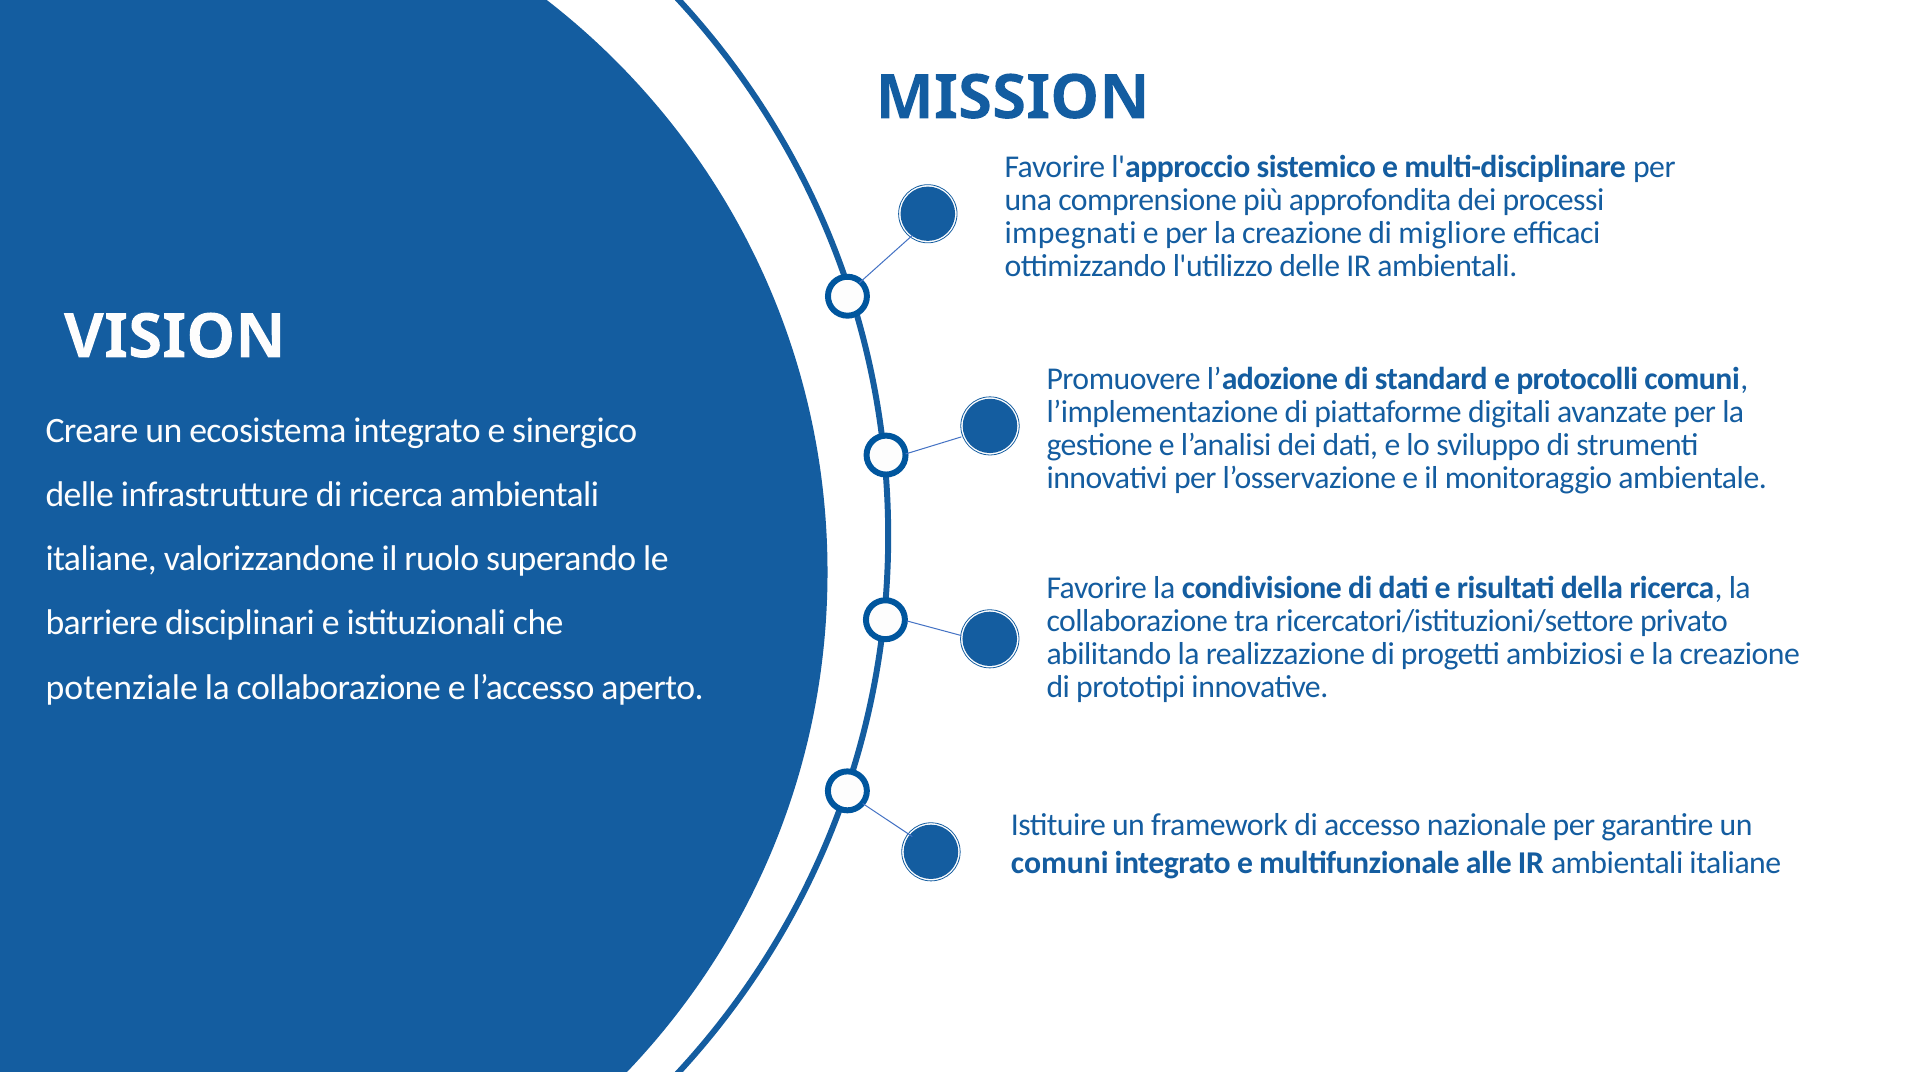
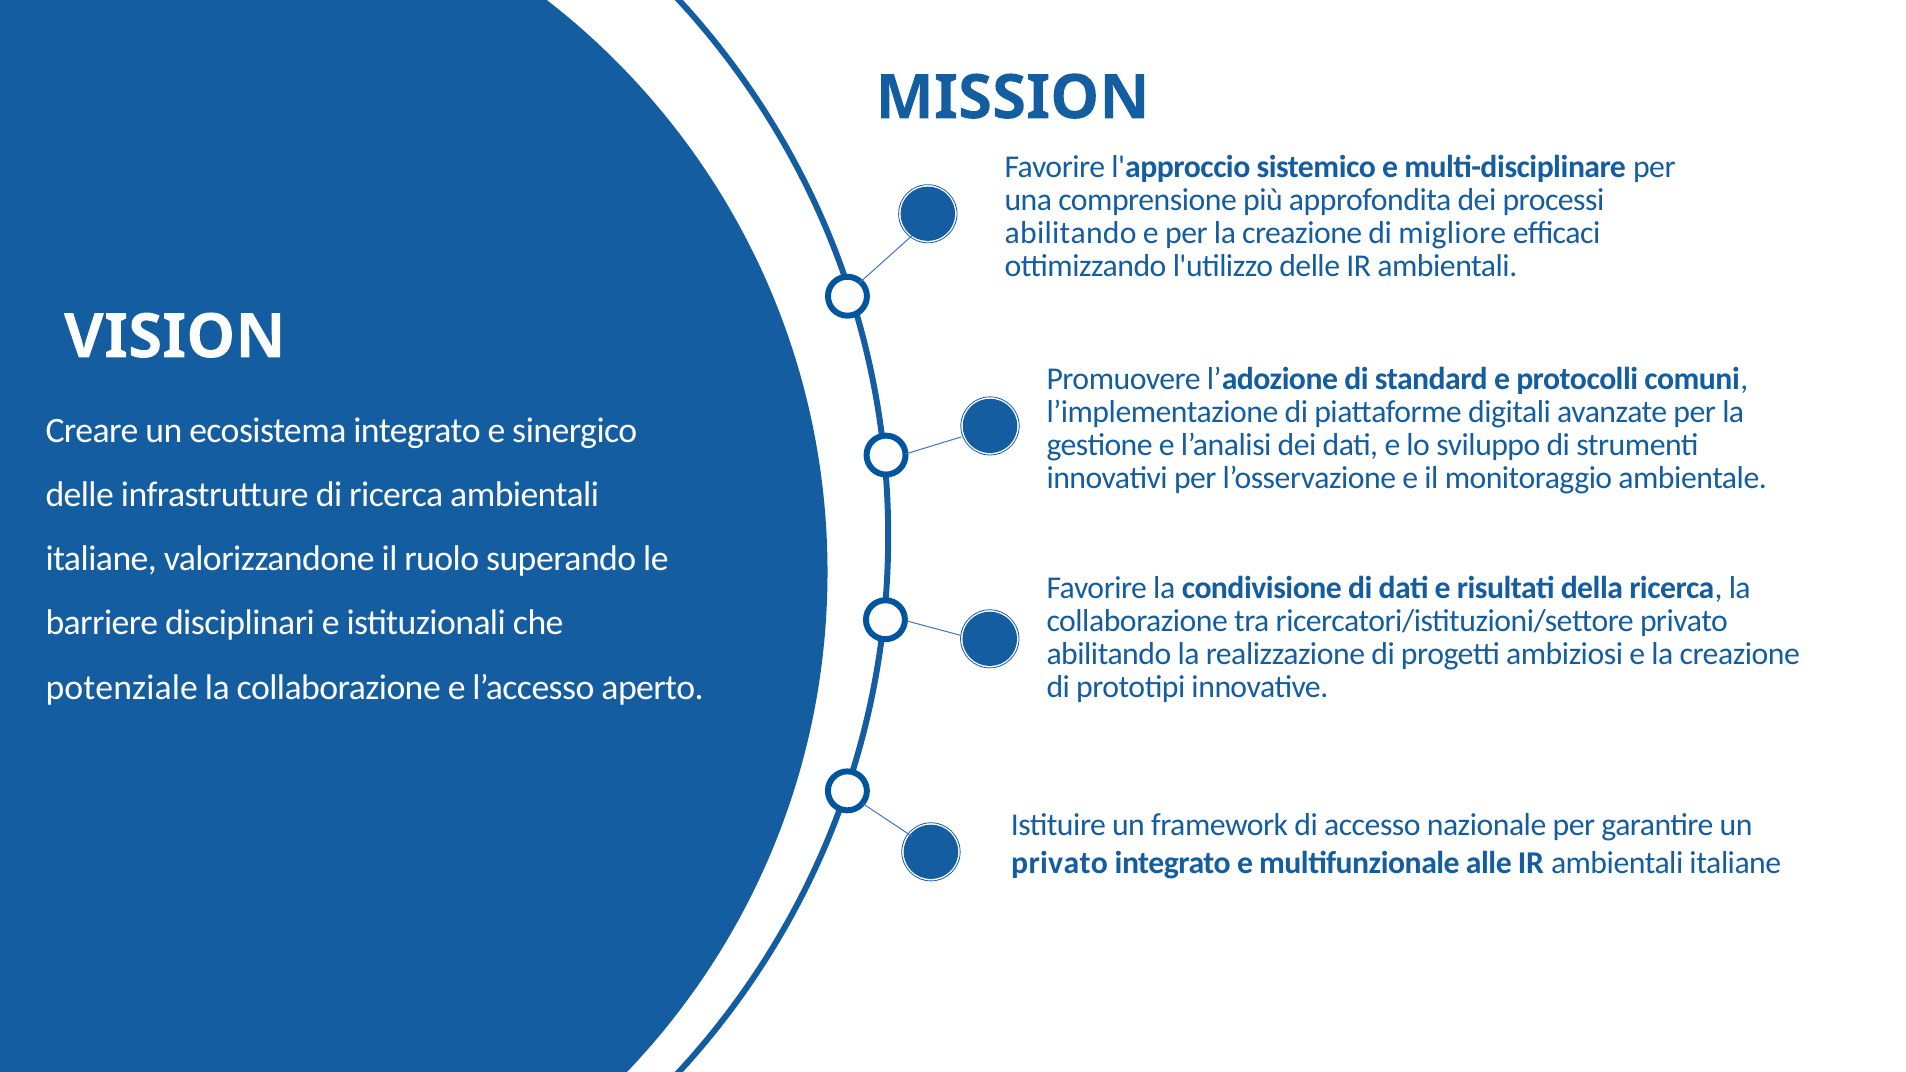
impegnati at (1071, 233): impegnati -> abilitando
comuni at (1060, 863): comuni -> privato
